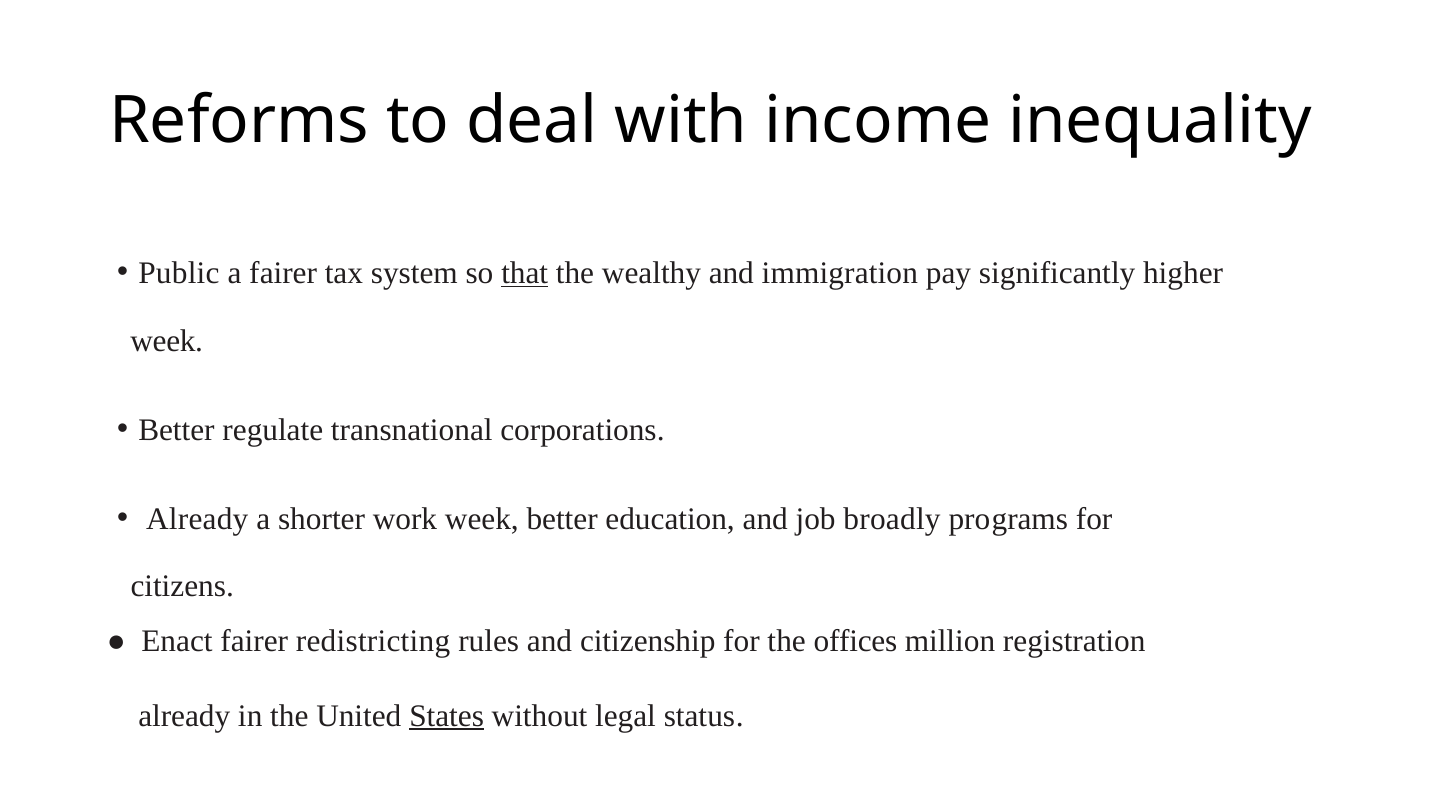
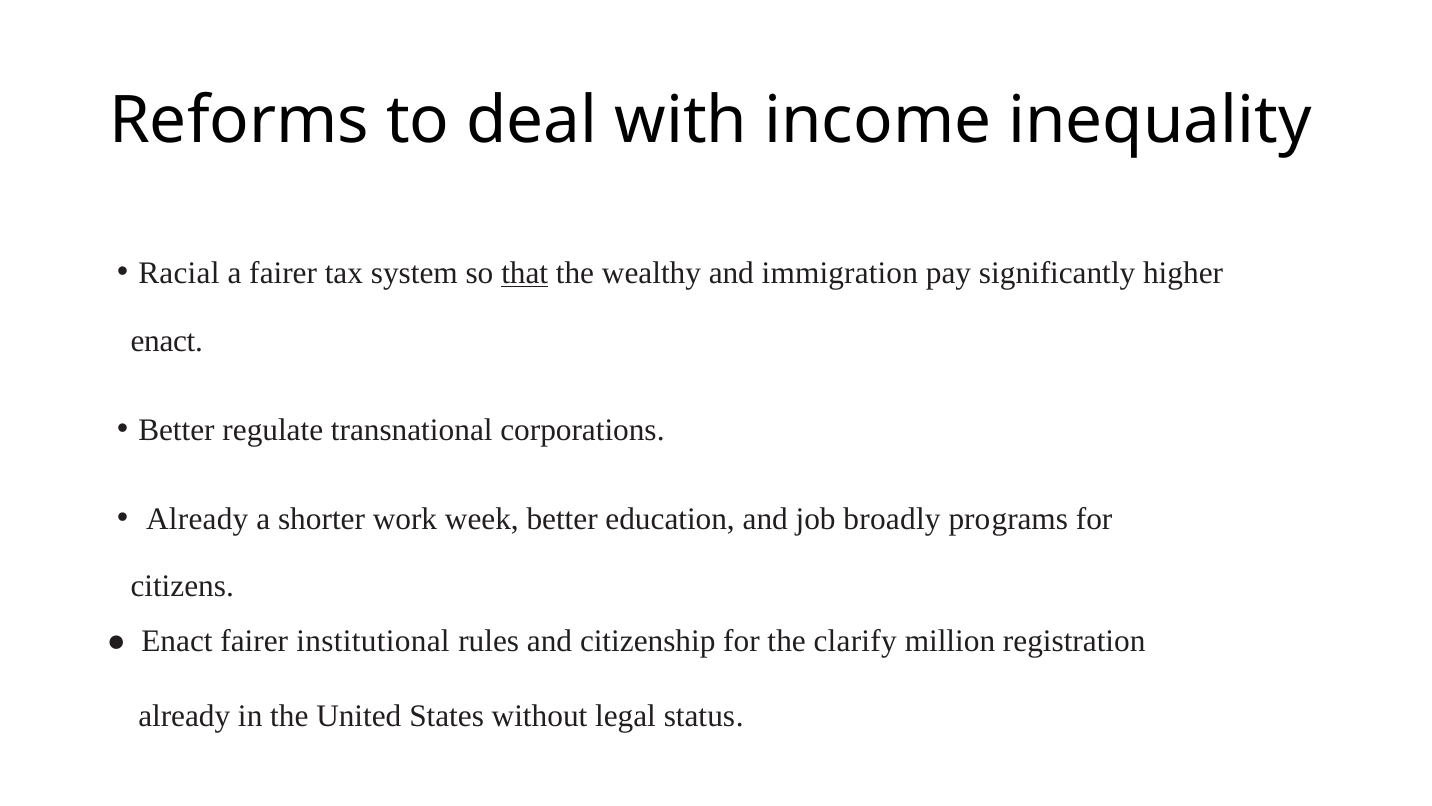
Public: Public -> Racial
week at (167, 340): week -> enact
redistricting: redistricting -> institutional
offices: offices -> clarify
States underline: present -> none
